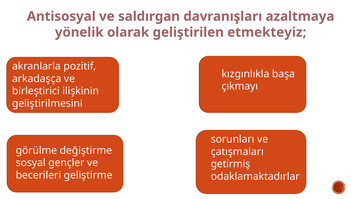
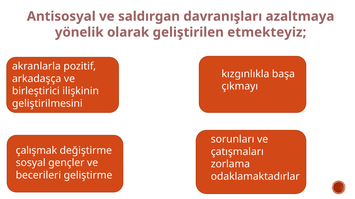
görülme: görülme -> çalışmak
getirmiş: getirmiş -> zorlama
